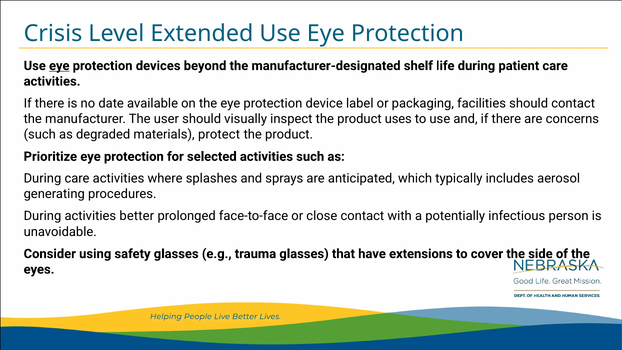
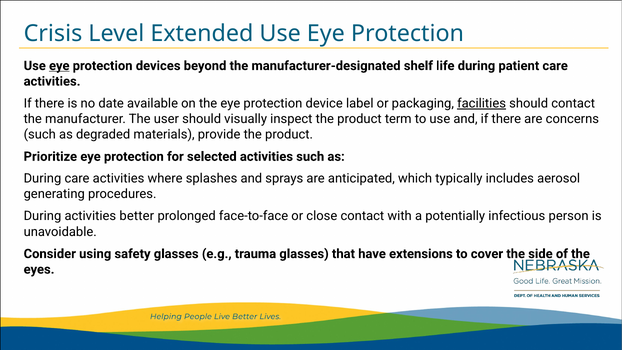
facilities underline: none -> present
uses: uses -> term
protect: protect -> provide
